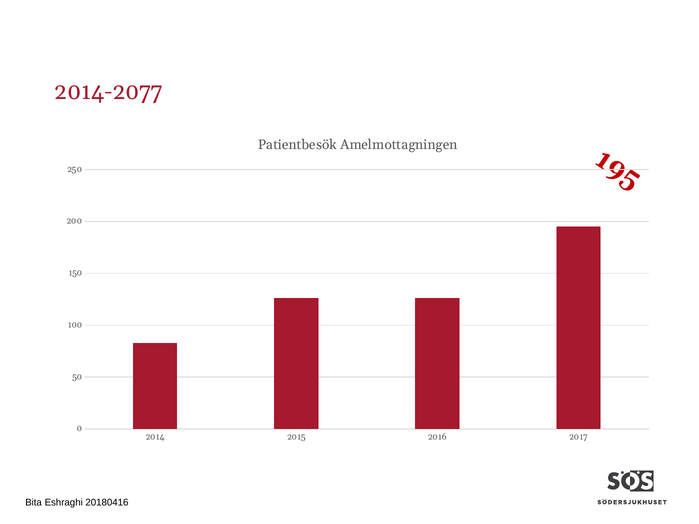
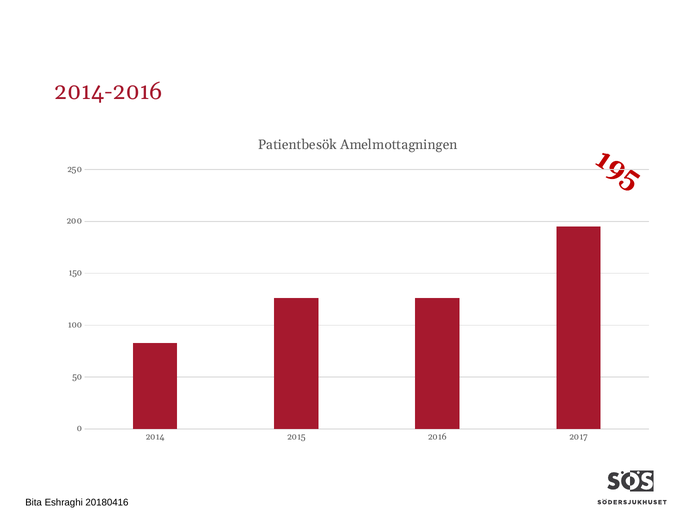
2014-2077: 2014-2077 -> 2014-2016
